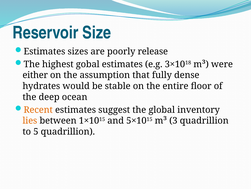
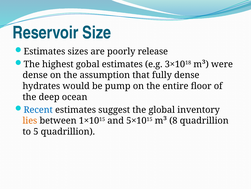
either at (35, 75): either -> dense
stable: stable -> pump
Recent colour: orange -> blue
3: 3 -> 8
